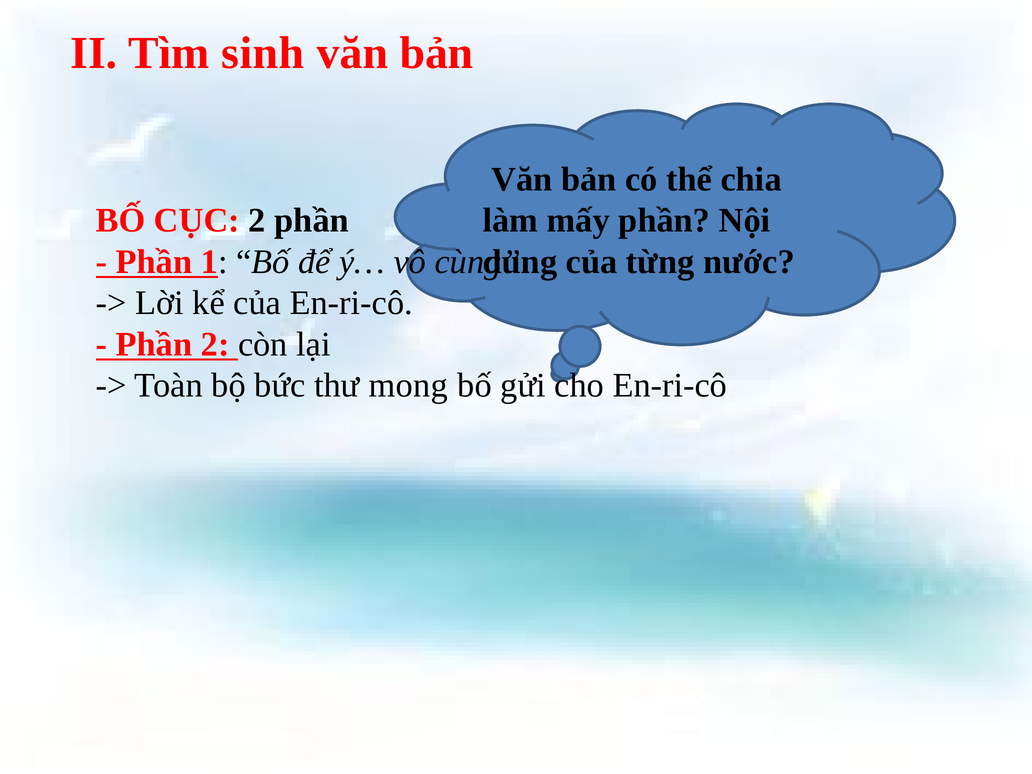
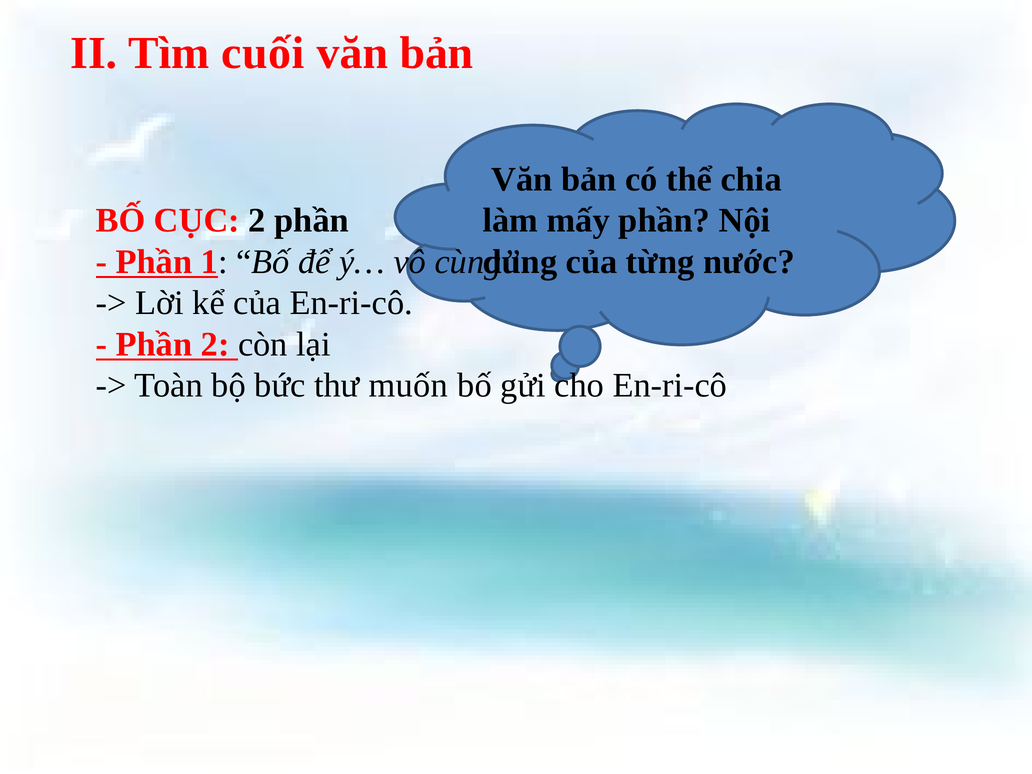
sinh: sinh -> cuối
mong: mong -> muốn
